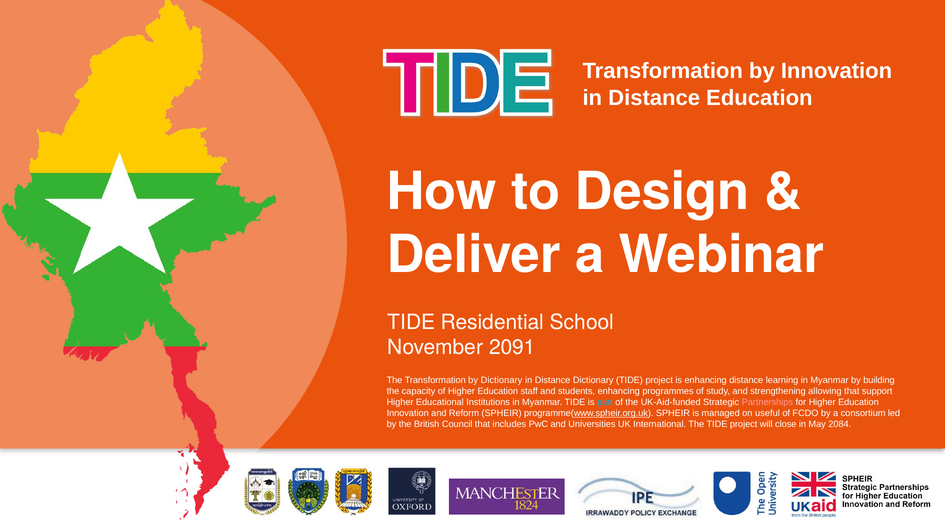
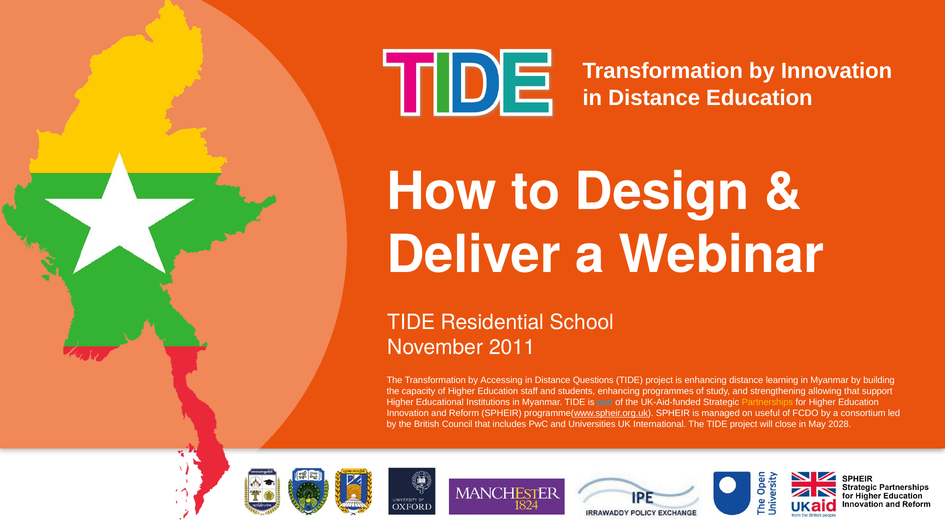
2091: 2091 -> 2011
by Dictionary: Dictionary -> Accessing
Distance Dictionary: Dictionary -> Questions
Partnerships colour: pink -> yellow
2084: 2084 -> 2028
